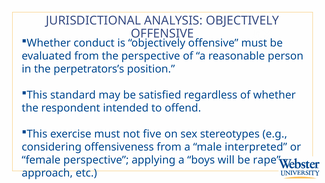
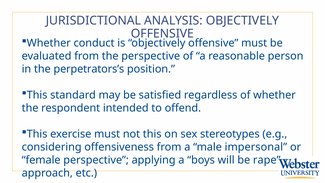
not five: five -> this
interpreted: interpreted -> impersonal
